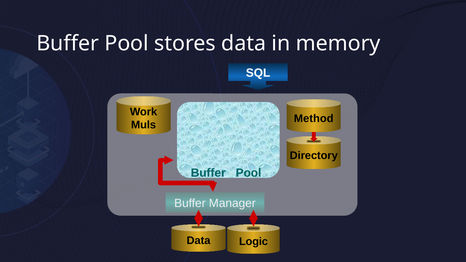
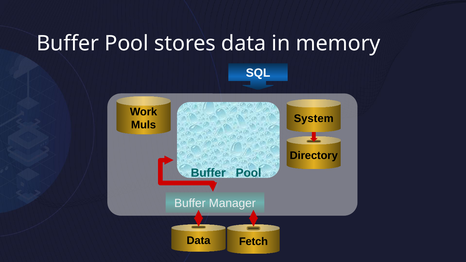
Method: Method -> System
Logic: Logic -> Fetch
